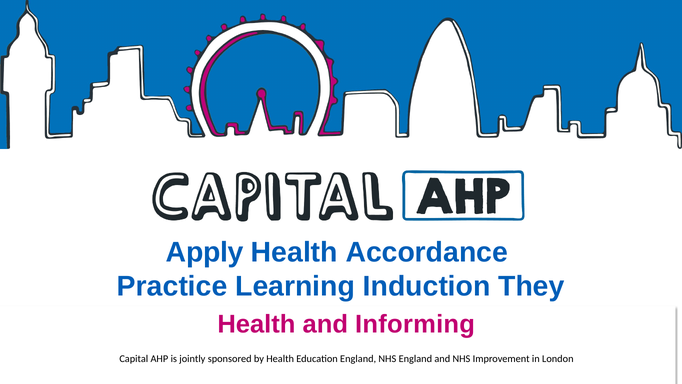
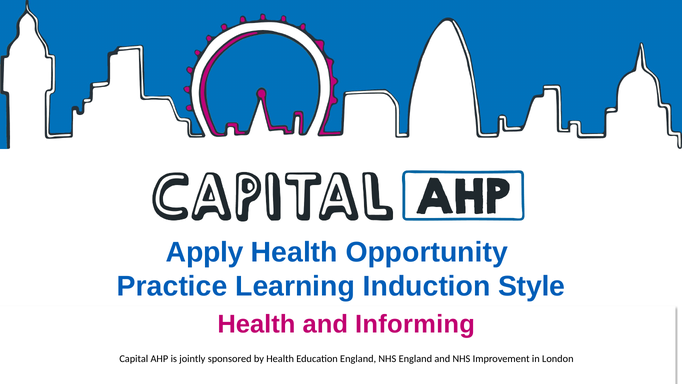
Accordance: Accordance -> Opportunity
They: They -> Style
